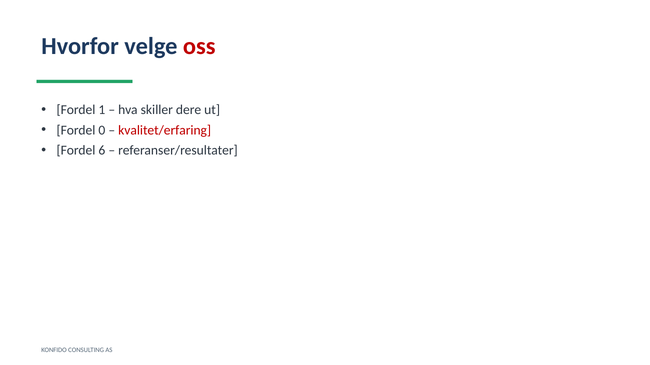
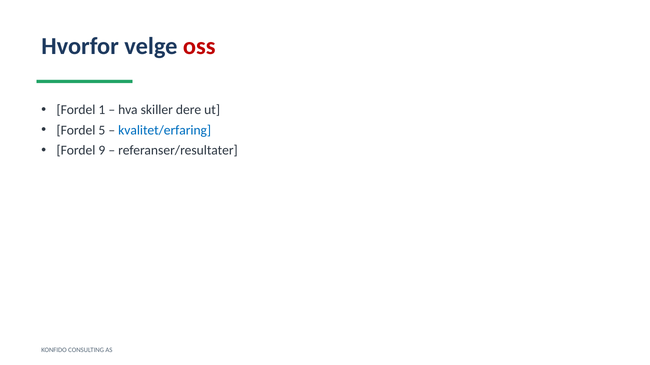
0: 0 -> 5
kvalitet/erfaring colour: red -> blue
6: 6 -> 9
